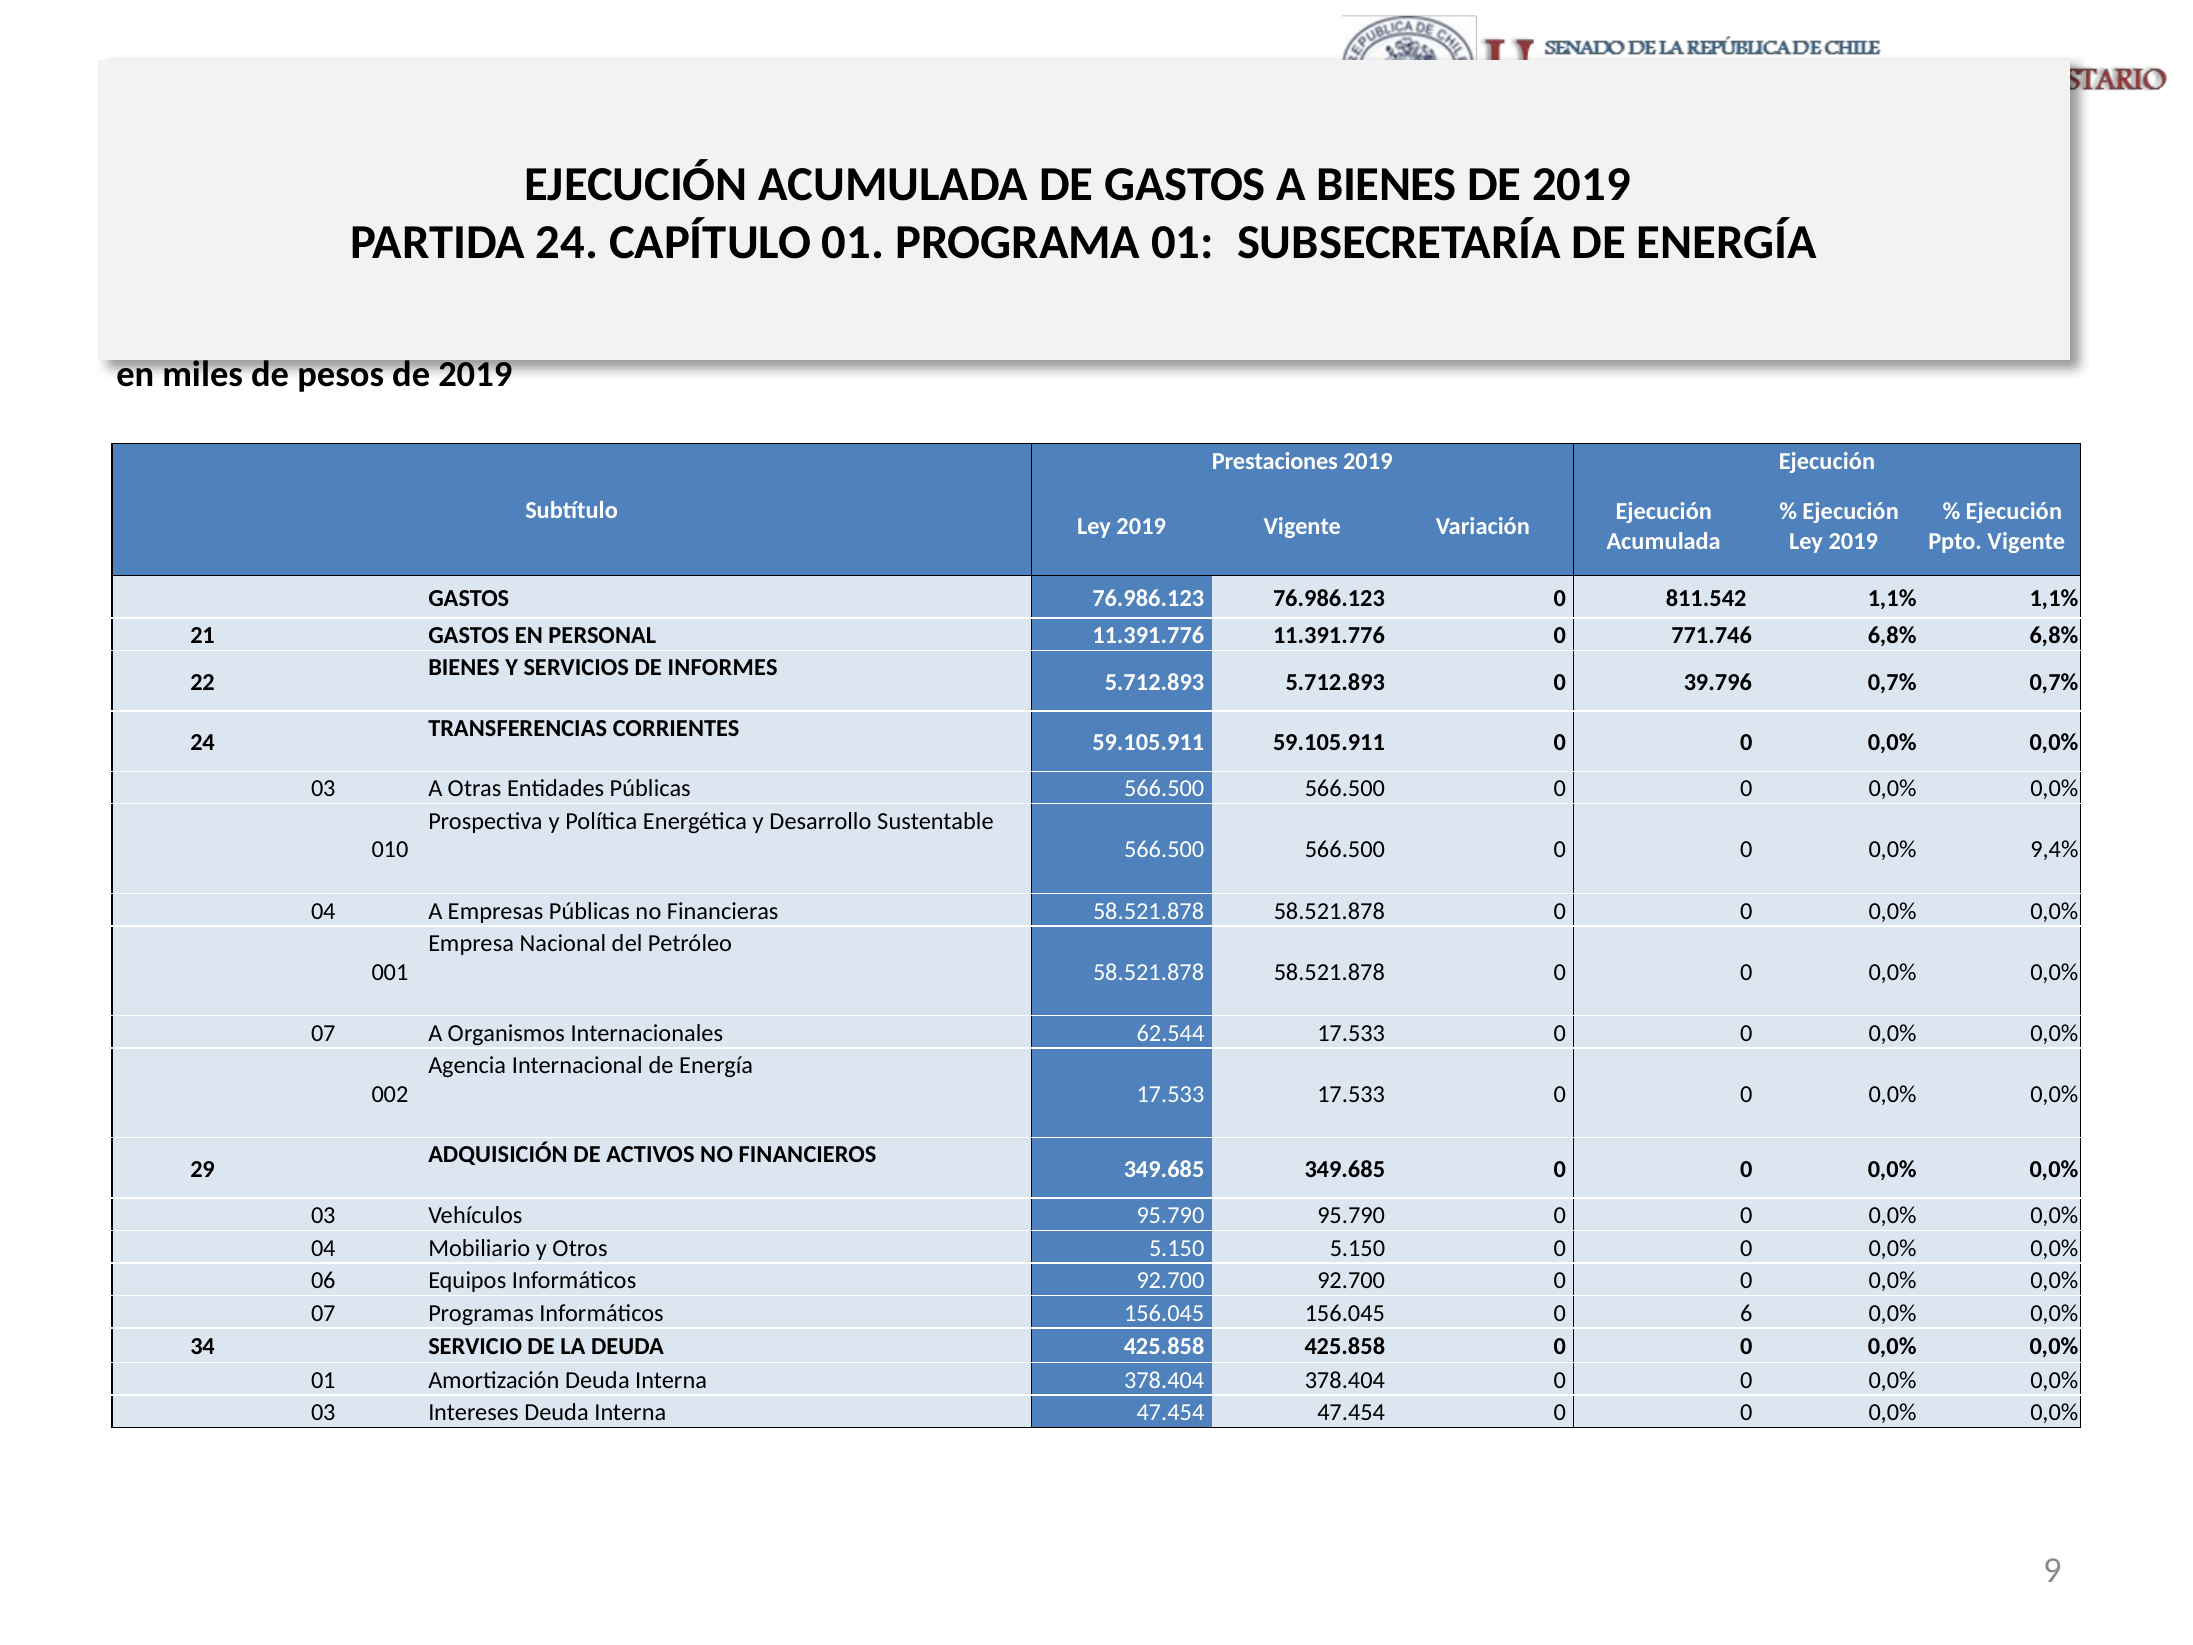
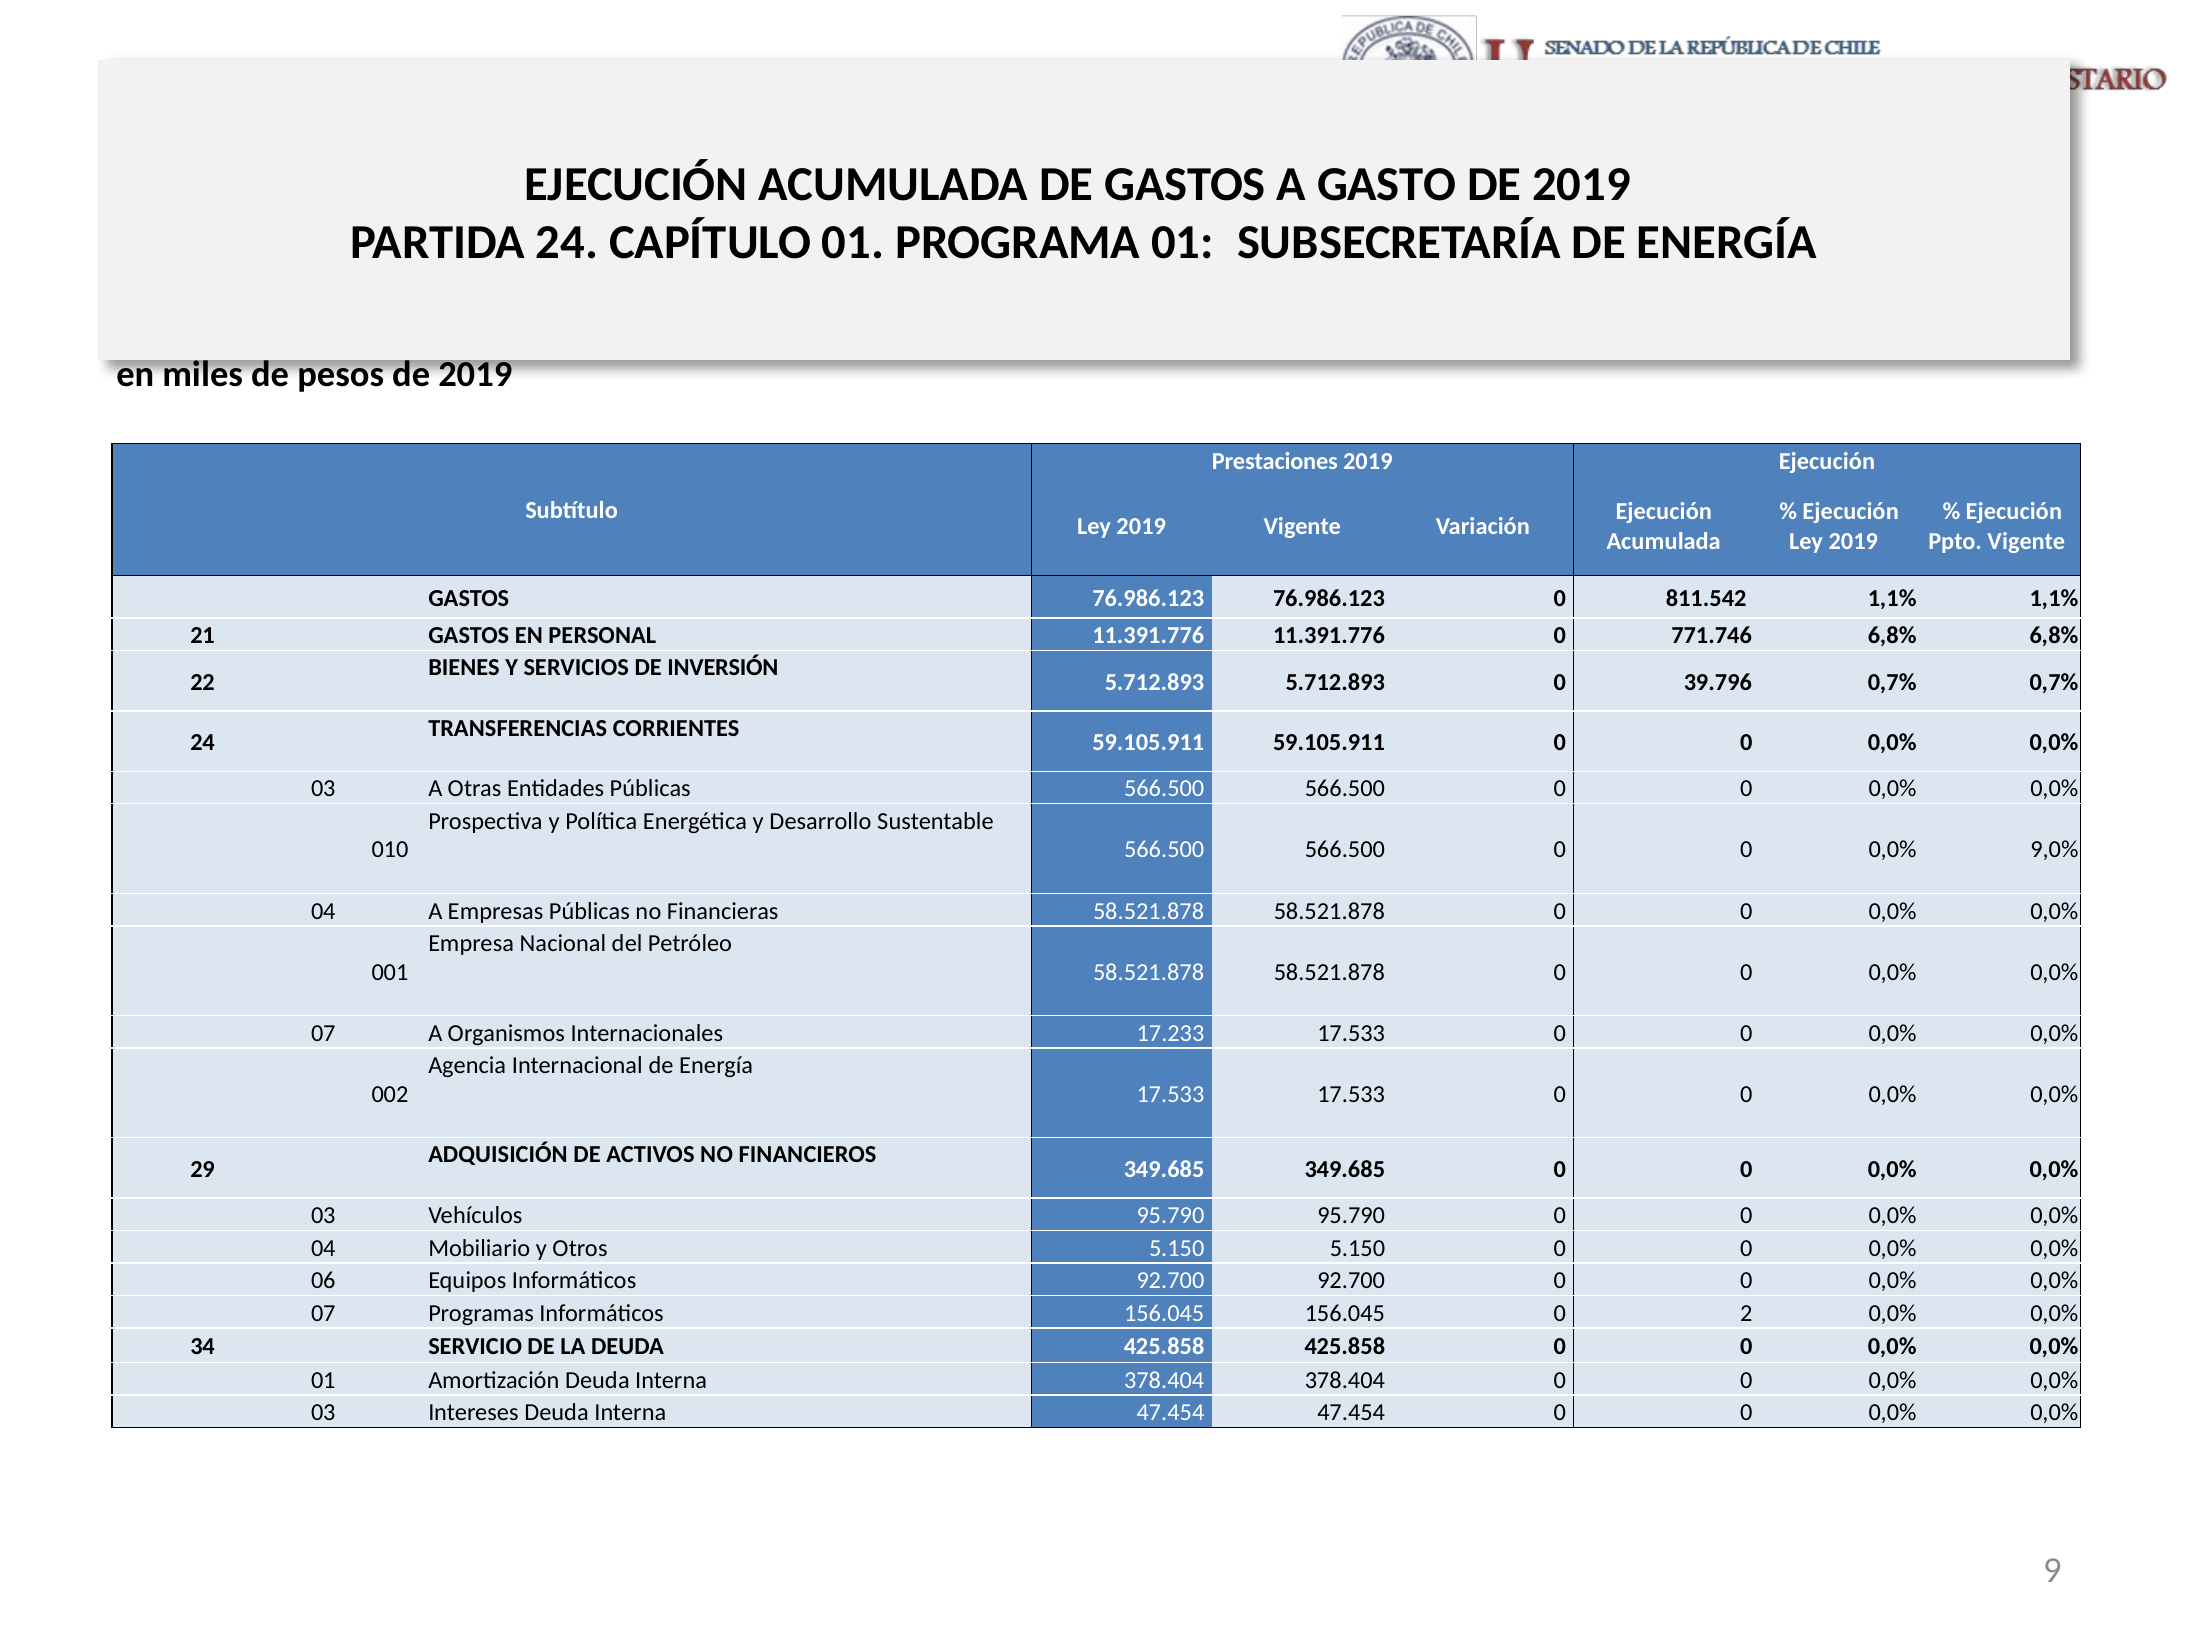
A BIENES: BIENES -> GASTO
DE INFORMES: INFORMES -> INVERSIÓN
9,4%: 9,4% -> 9,0%
62.544: 62.544 -> 17.233
6: 6 -> 2
